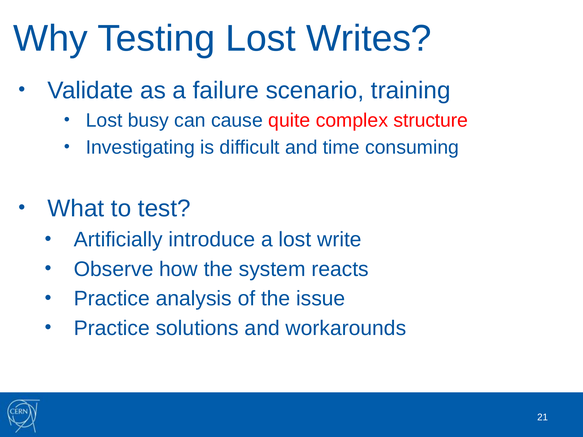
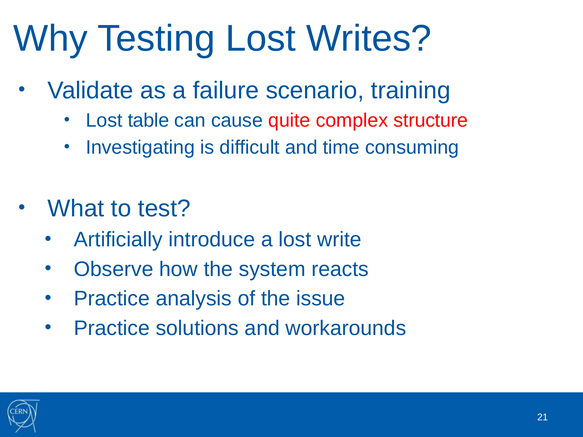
busy: busy -> table
